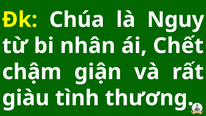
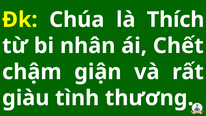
Nguy: Nguy -> Thích
